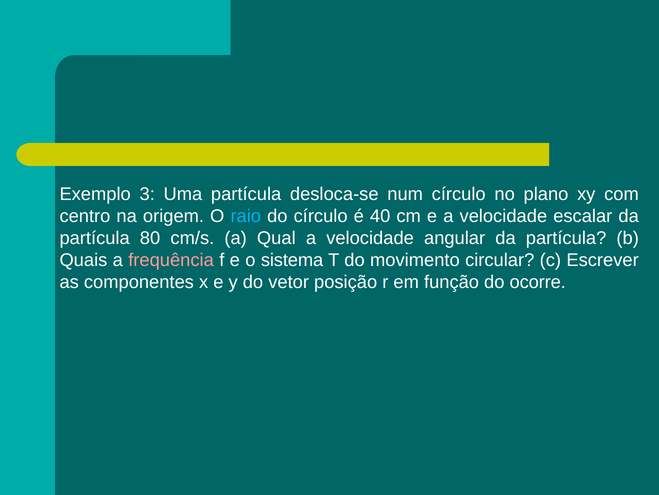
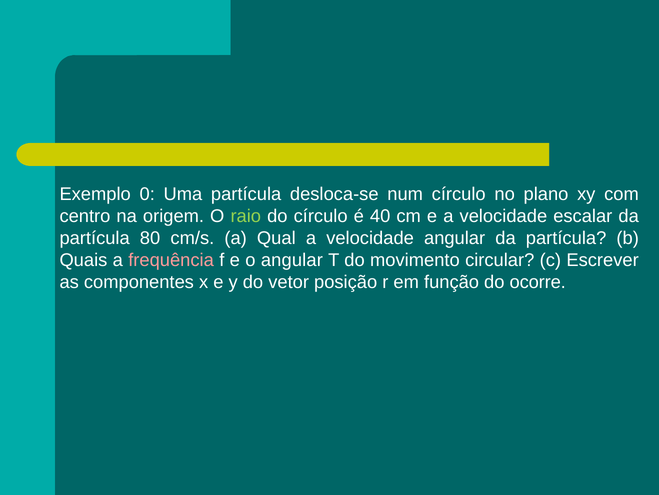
3: 3 -> 0
raio colour: light blue -> light green
o sistema: sistema -> angular
